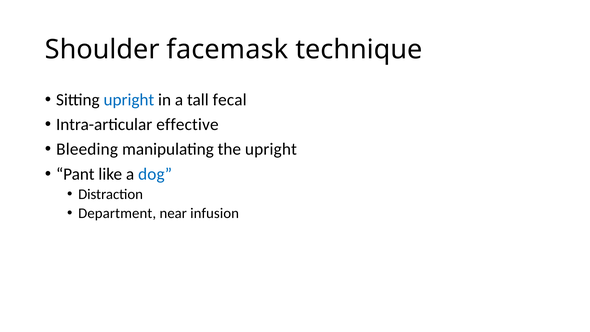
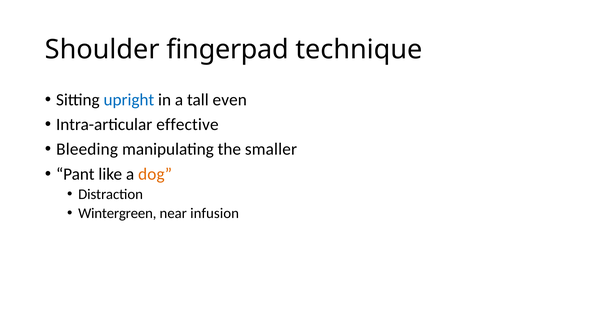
facemask: facemask -> fingerpad
fecal: fecal -> even
the upright: upright -> smaller
dog colour: blue -> orange
Department: Department -> Wintergreen
